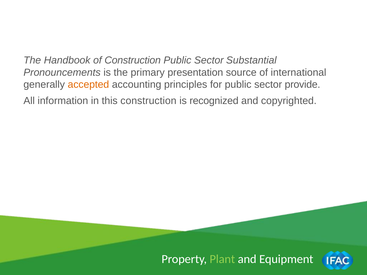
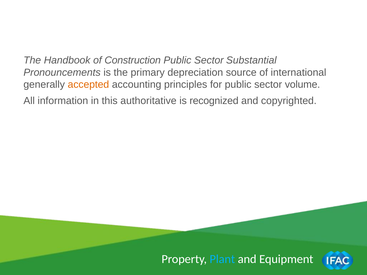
presentation: presentation -> depreciation
provide: provide -> volume
this construction: construction -> authoritative
Plant colour: light green -> light blue
